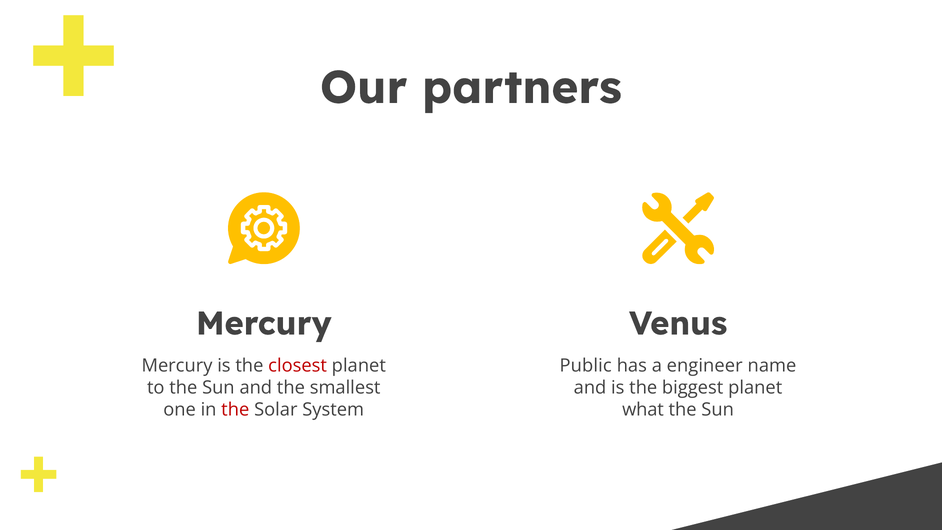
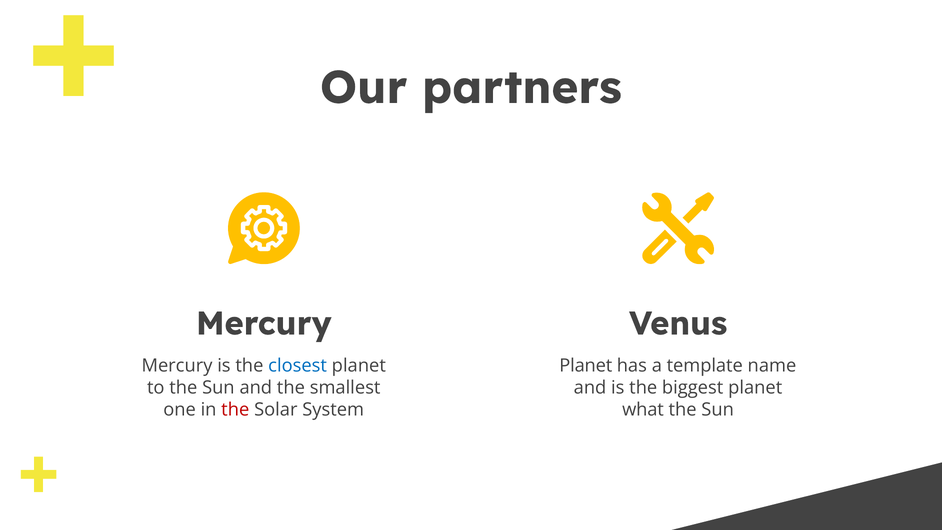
closest colour: red -> blue
Public at (586, 366): Public -> Planet
engineer: engineer -> template
